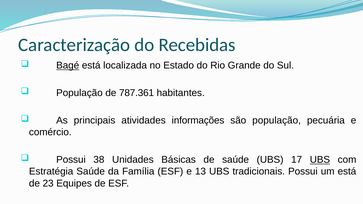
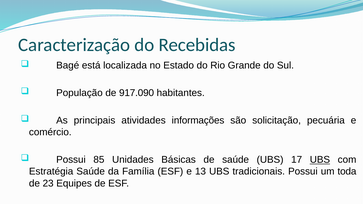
Bagé underline: present -> none
787.361: 787.361 -> 917.090
são população: população -> solicitação
38: 38 -> 85
um está: está -> toda
